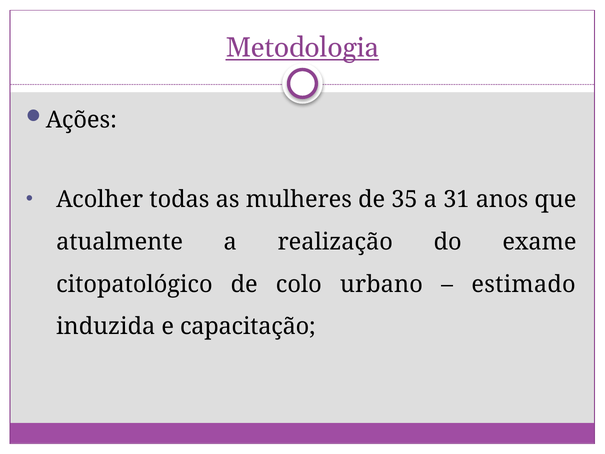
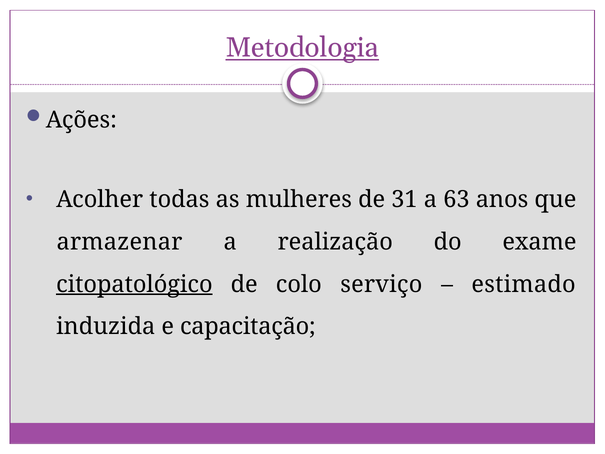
35: 35 -> 31
31: 31 -> 63
atualmente: atualmente -> armazenar
citopatológico underline: none -> present
urbano: urbano -> serviço
